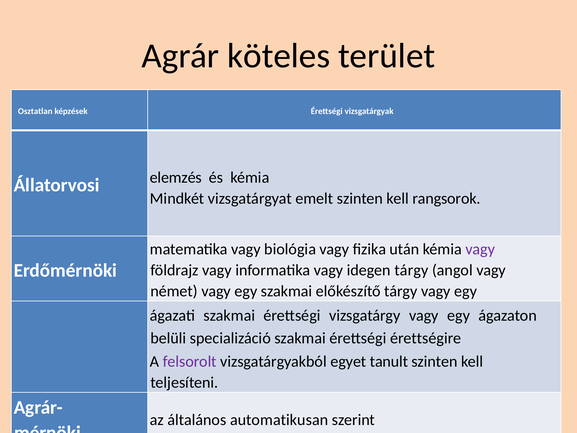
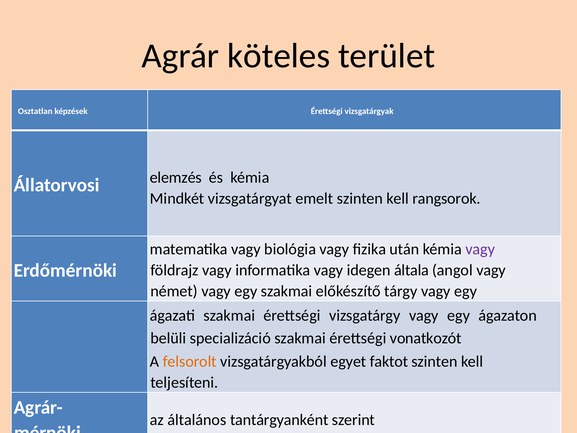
idegen tárgy: tárgy -> általa
érettségire: érettségire -> vonatkozót
felsorolt colour: purple -> orange
tanult: tanult -> faktot
automatikusan: automatikusan -> tantárgyanként
